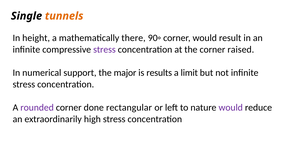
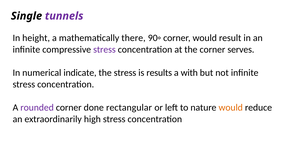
tunnels colour: orange -> purple
raised: raised -> serves
support: support -> indicate
the major: major -> stress
limit: limit -> with
would at (231, 107) colour: purple -> orange
